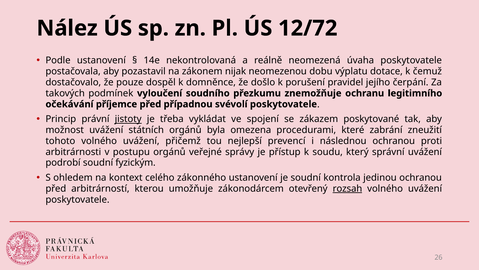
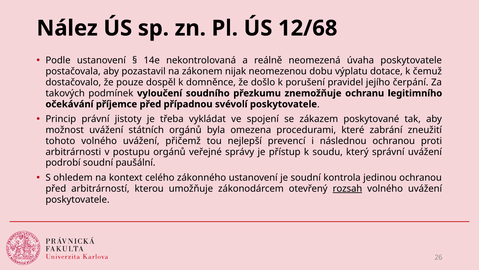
12/72: 12/72 -> 12/68
jistoty underline: present -> none
fyzickým: fyzickým -> paušální
